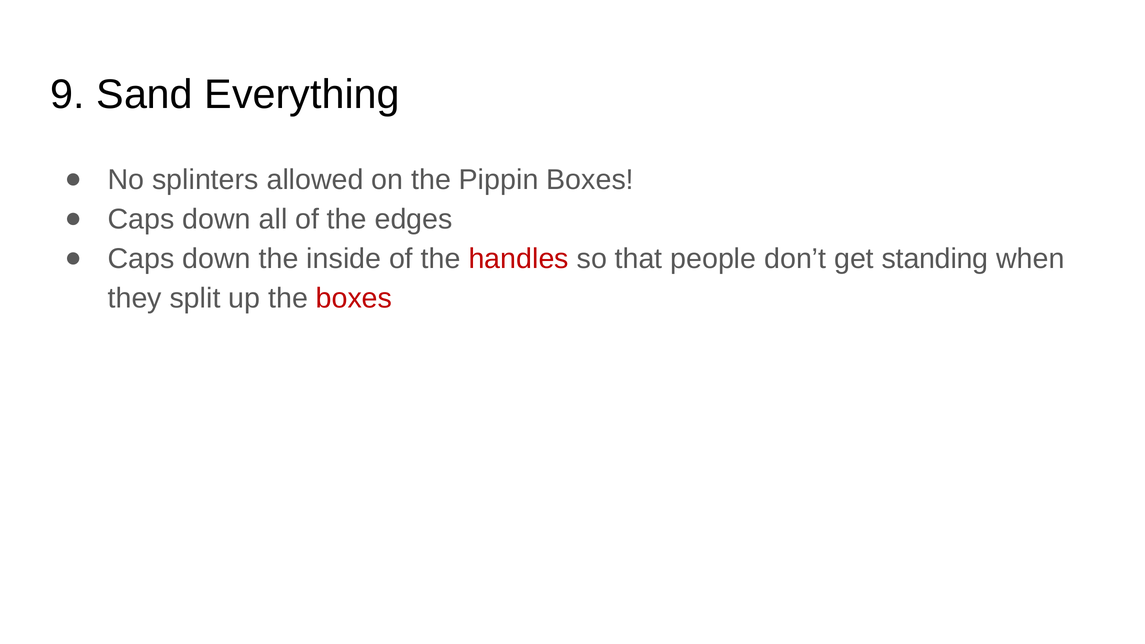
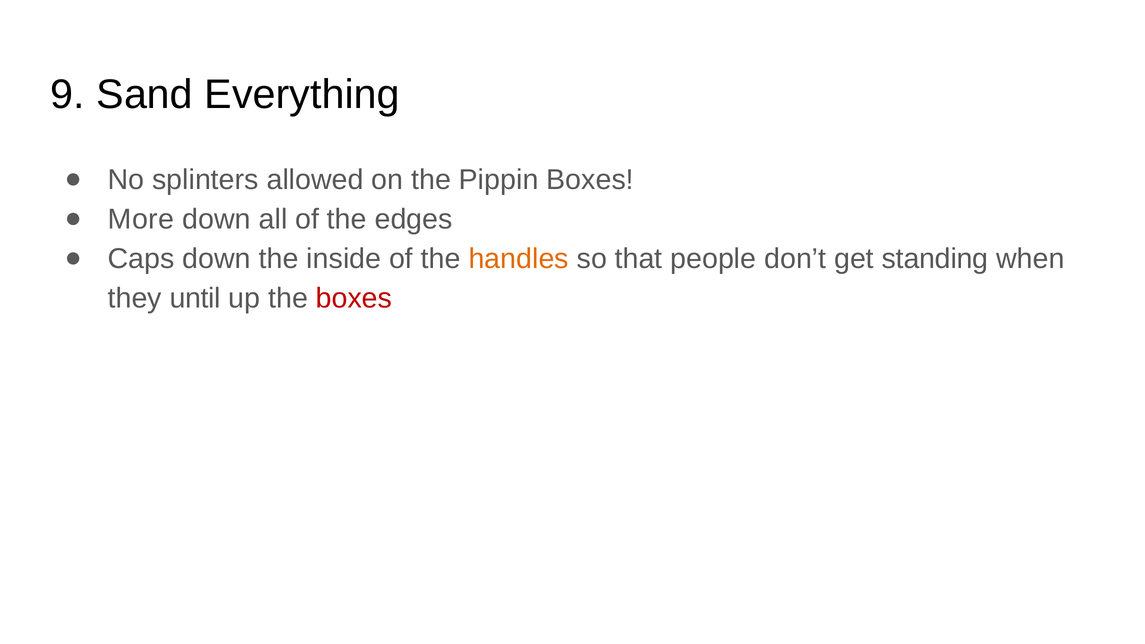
Caps at (141, 220): Caps -> More
handles colour: red -> orange
split: split -> until
